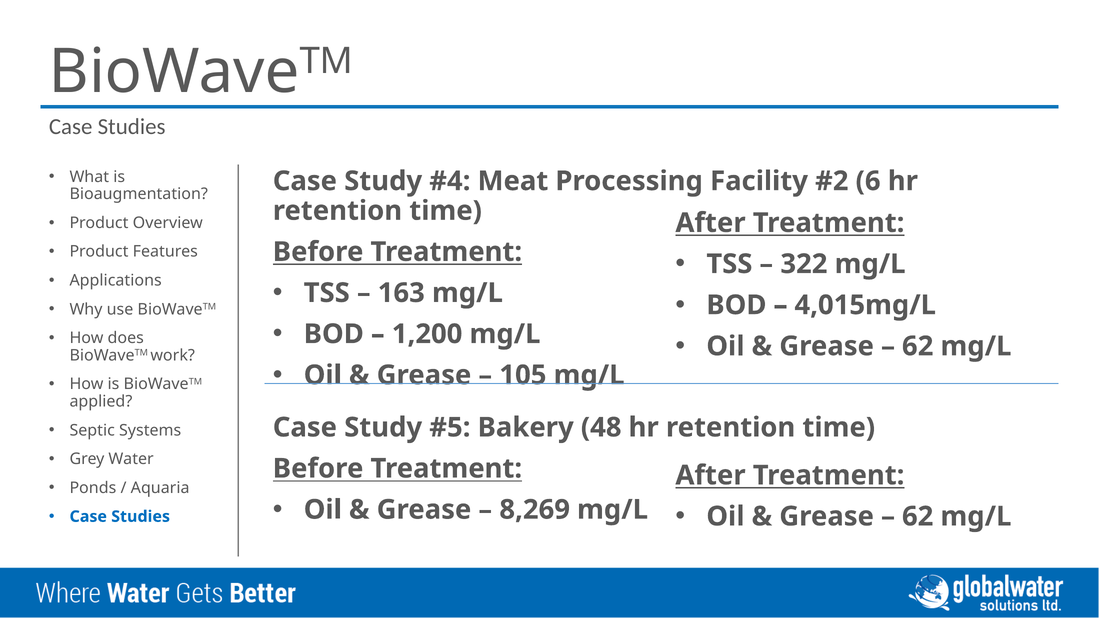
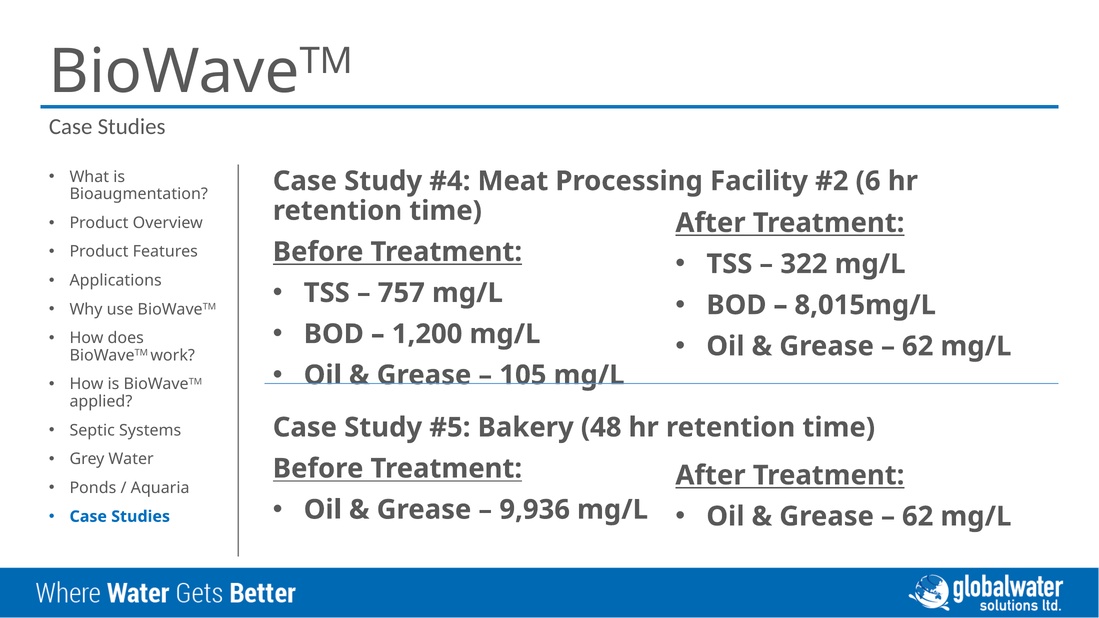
163: 163 -> 757
4,015mg/L: 4,015mg/L -> 8,015mg/L
8,269: 8,269 -> 9,936
